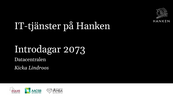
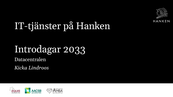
2073: 2073 -> 2033
